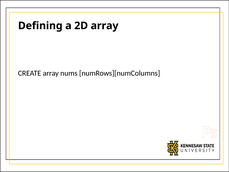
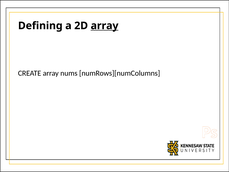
array at (105, 26) underline: none -> present
